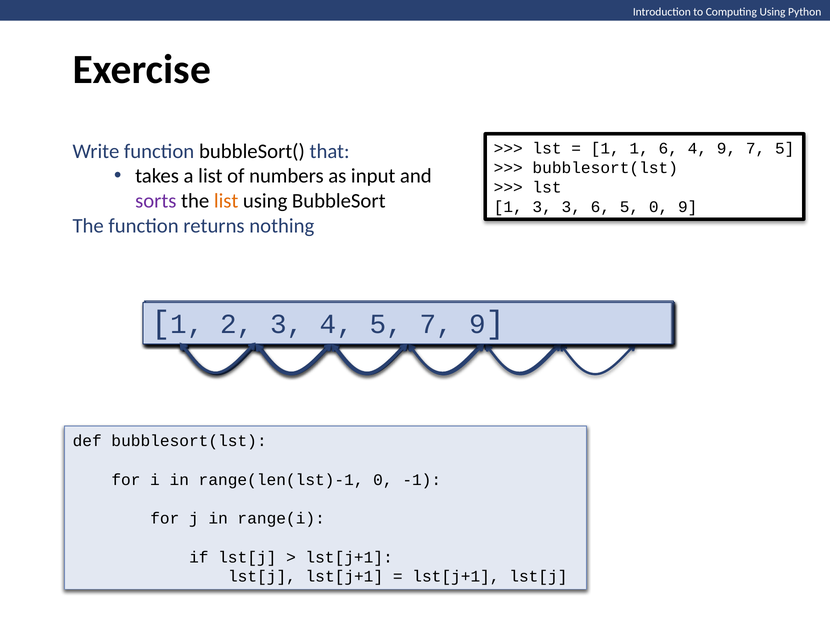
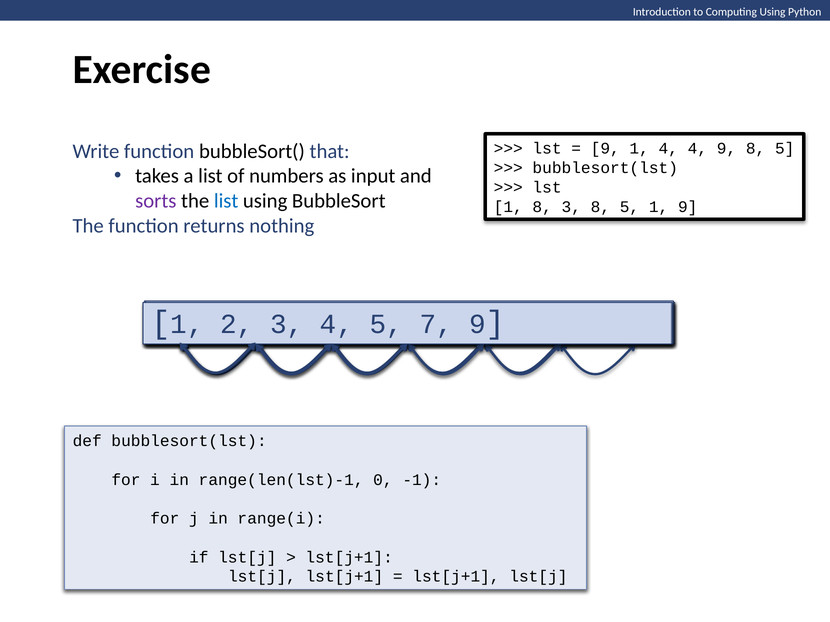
1 at (605, 149): 1 -> 9
1 6: 6 -> 4
9 7: 7 -> 8
list at (226, 201) colour: orange -> blue
3 at (542, 207): 3 -> 8
3 6: 6 -> 8
5 0: 0 -> 1
